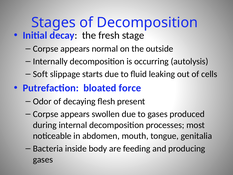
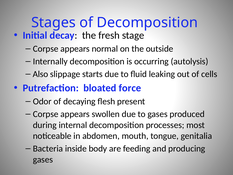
Soft: Soft -> Also
